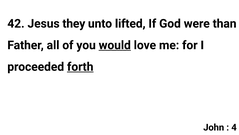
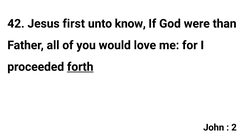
they: they -> first
lifted: lifted -> know
would underline: present -> none
4: 4 -> 2
